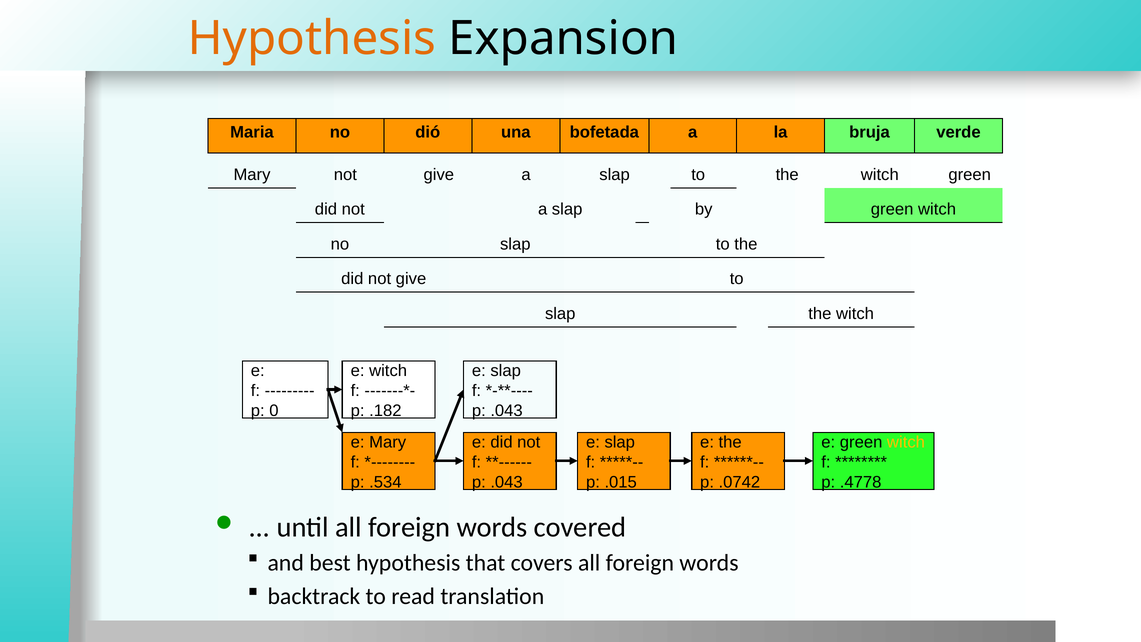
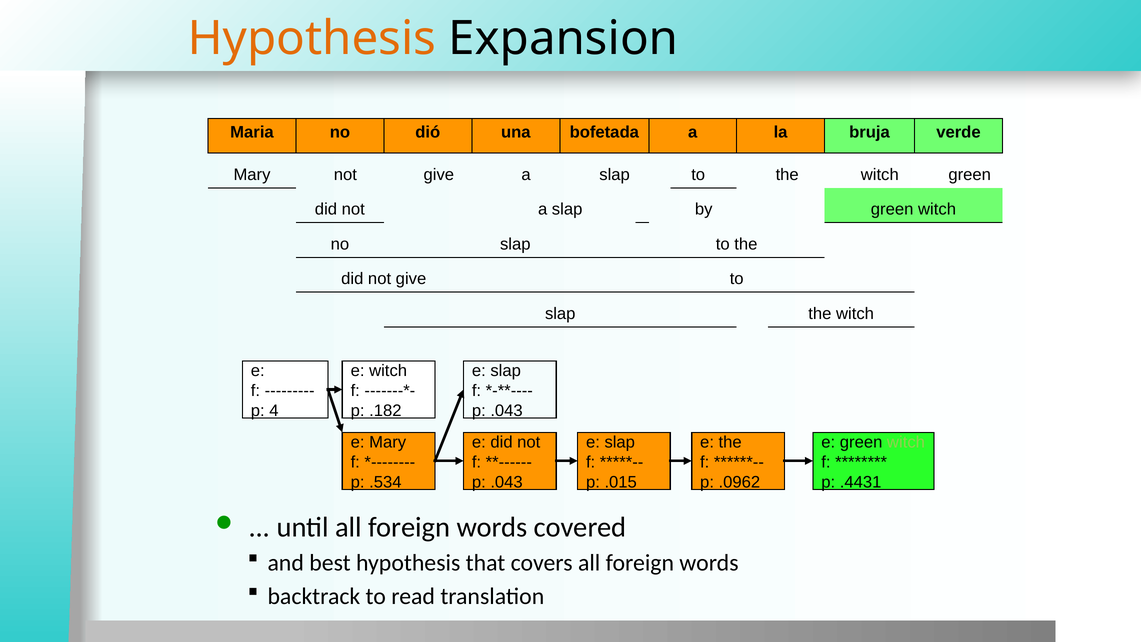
0: 0 -> 4
witch at (906, 442) colour: yellow -> light green
.0742: .0742 -> .0962
.4778: .4778 -> .4431
